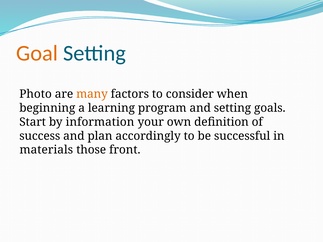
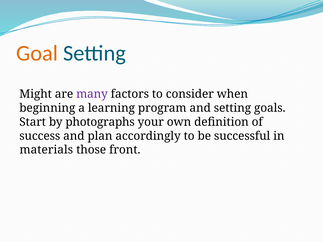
Photo: Photo -> Might
many colour: orange -> purple
information: information -> photographs
